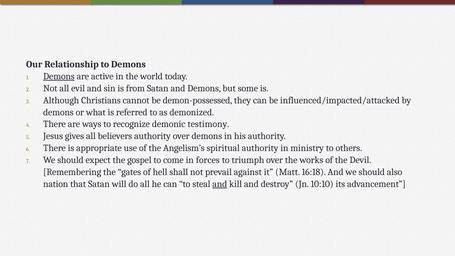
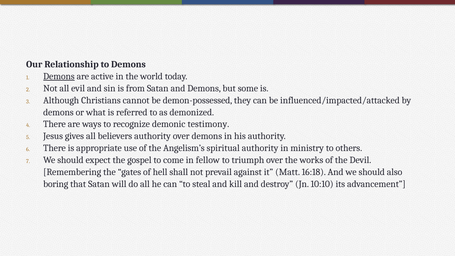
forces: forces -> fellow
nation: nation -> boring
and at (220, 184) underline: present -> none
